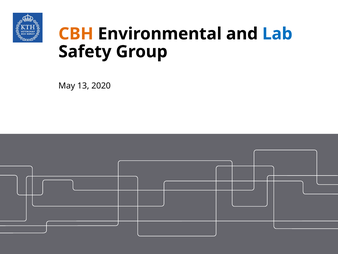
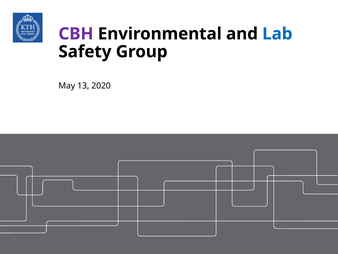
CBH colour: orange -> purple
